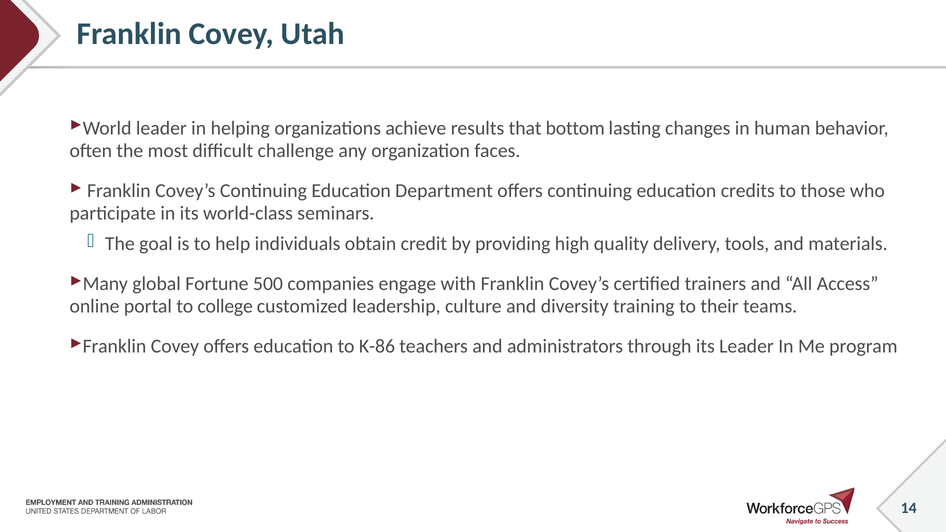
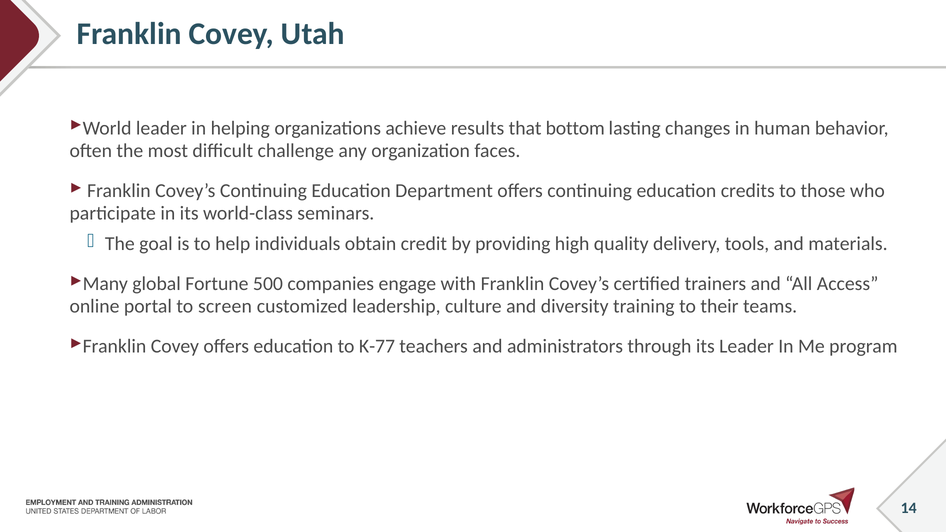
college: college -> screen
K-86: K-86 -> K-77
